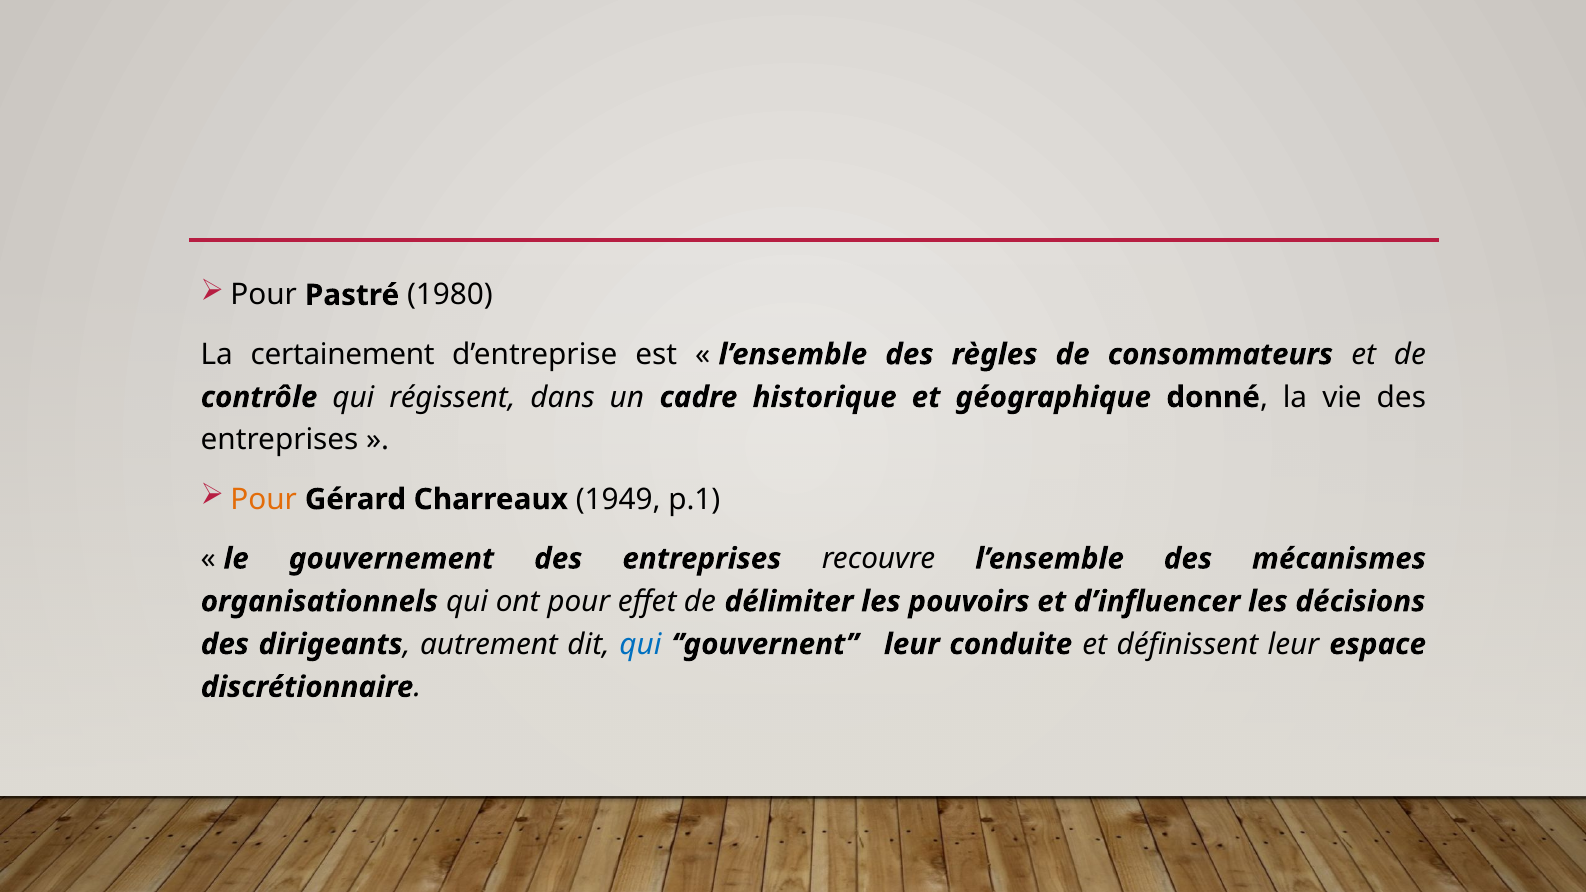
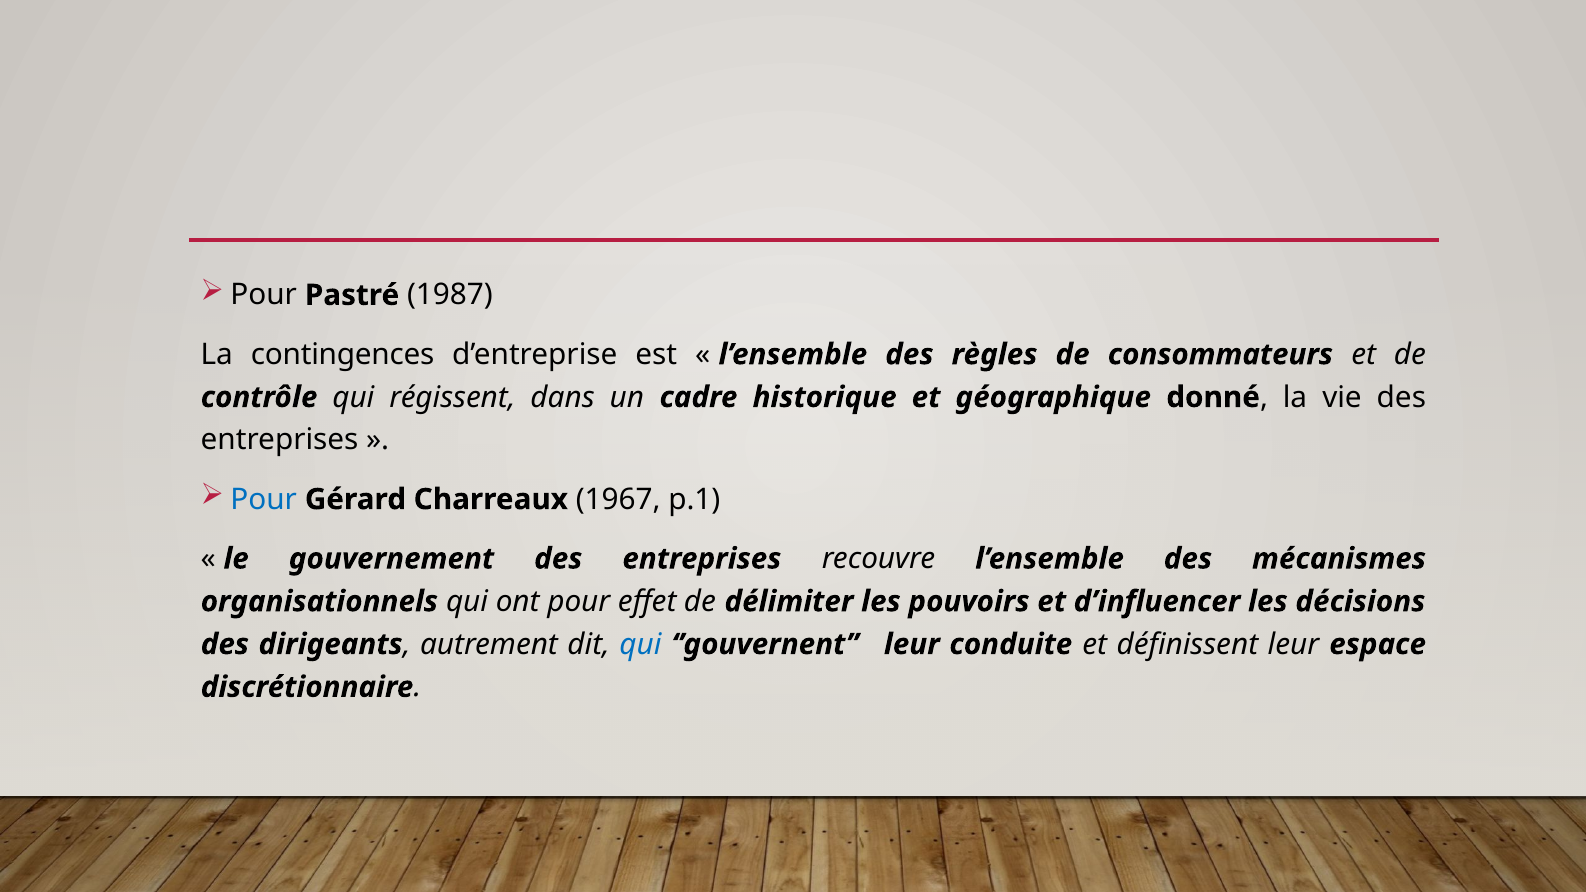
1980: 1980 -> 1987
certainement: certainement -> contingences
Pour at (264, 499) colour: orange -> blue
1949: 1949 -> 1967
